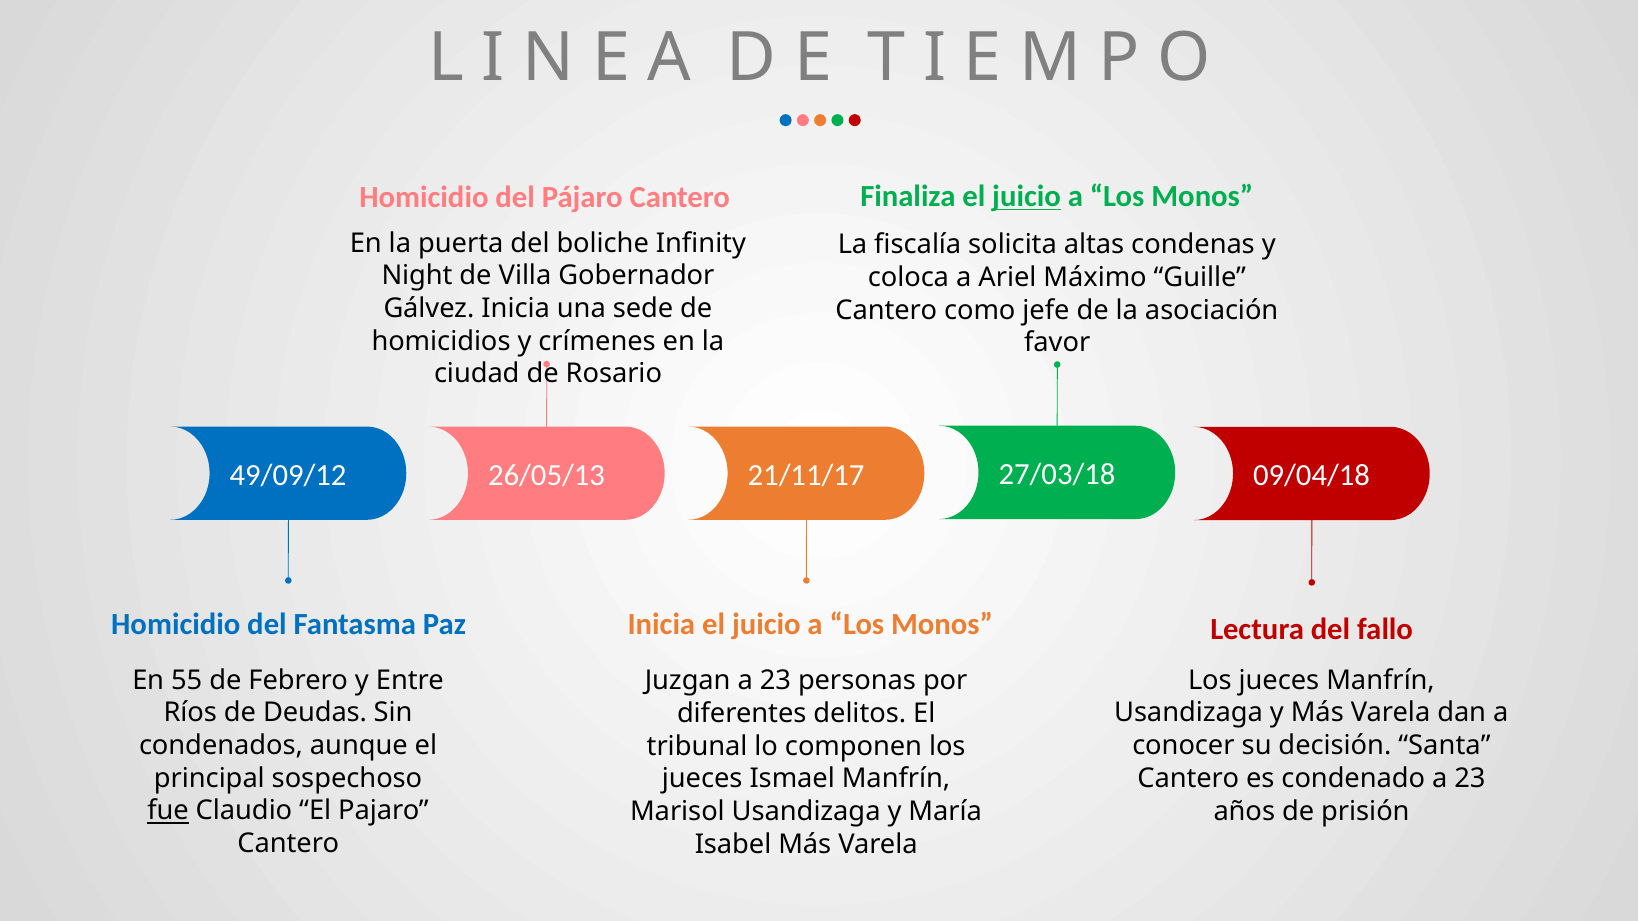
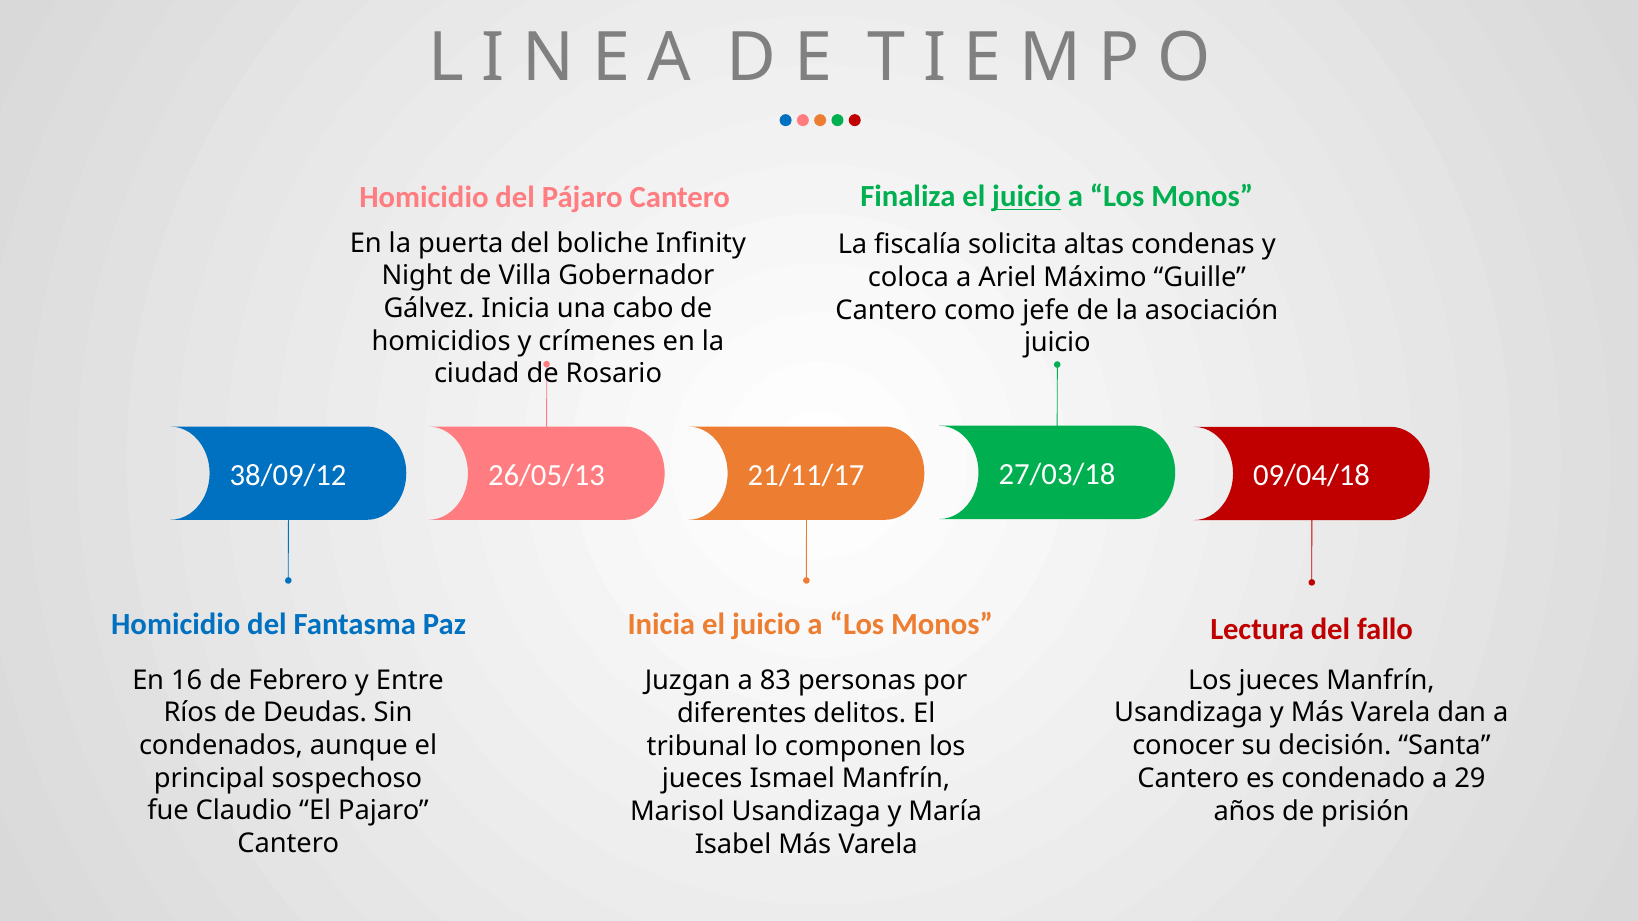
sede: sede -> cabo
favor at (1057, 343): favor -> juicio
49/09/12: 49/09/12 -> 38/09/12
55: 55 -> 16
Juzgan a 23: 23 -> 83
condenado a 23: 23 -> 29
fue underline: present -> none
